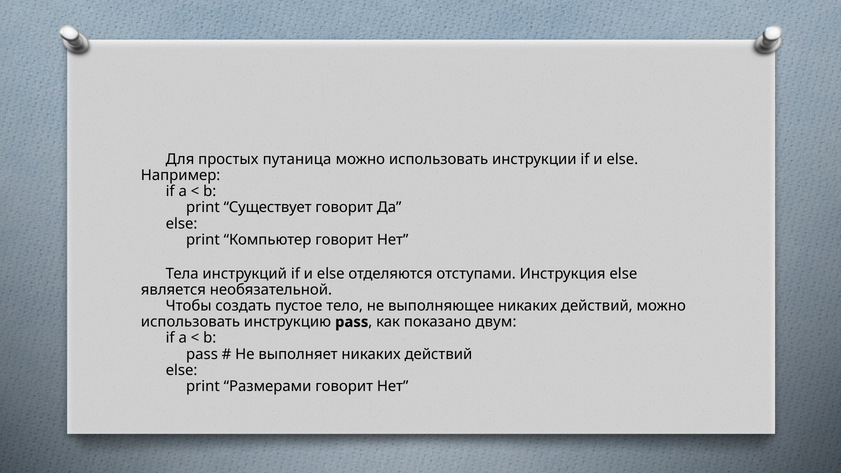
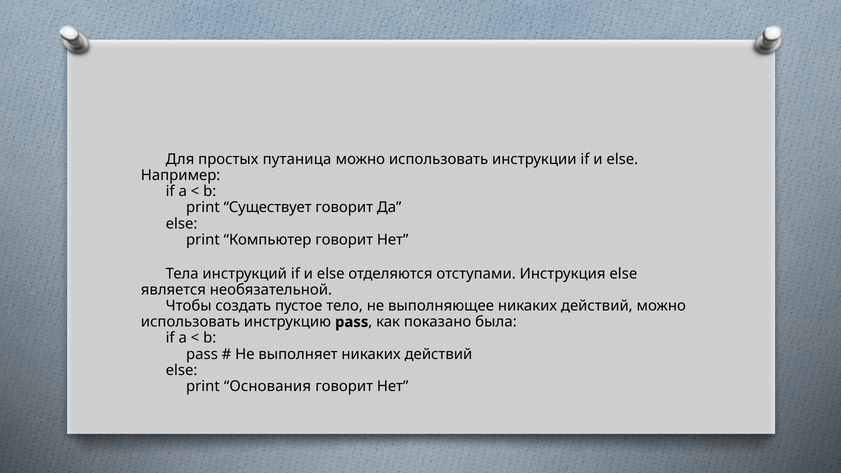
двум: двум -> была
Размерами: Размерами -> Основания
